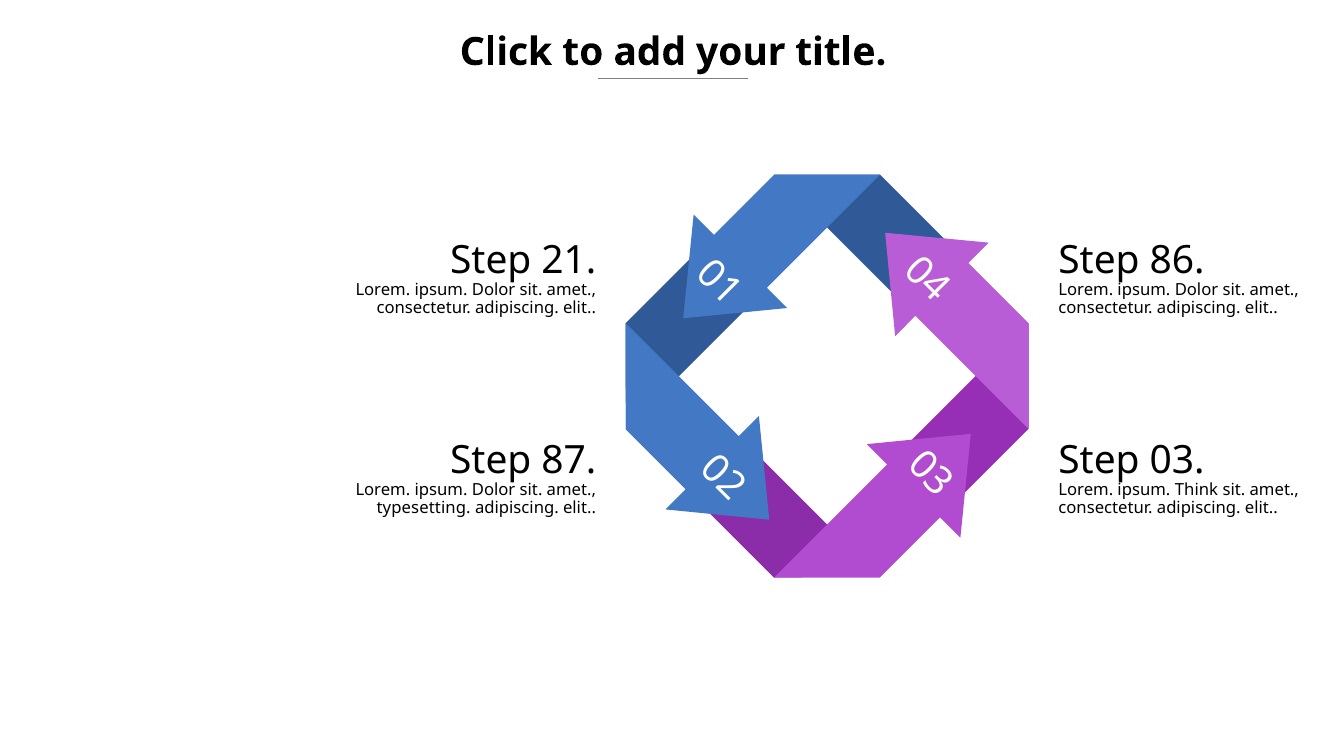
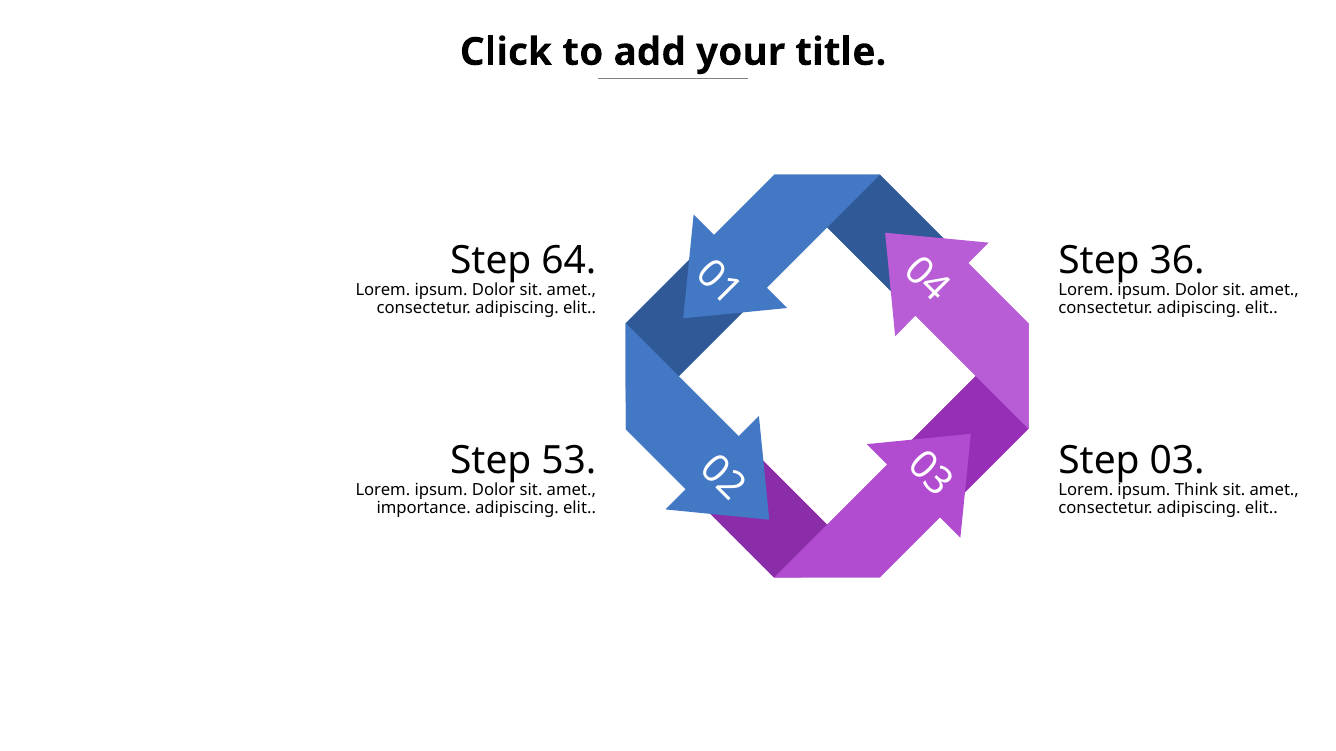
21: 21 -> 64
86: 86 -> 36
87: 87 -> 53
typesetting: typesetting -> importance
